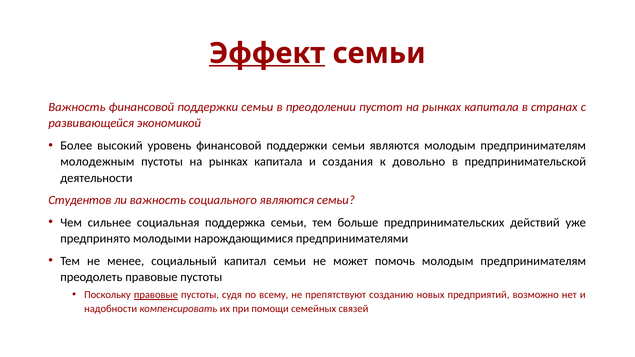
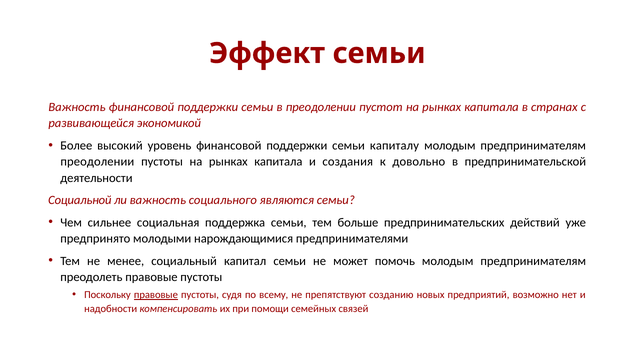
Эффект underline: present -> none
семьи являются: являются -> капиталу
молодежным at (97, 162): молодежным -> преодолении
Студентов: Студентов -> Социальной
